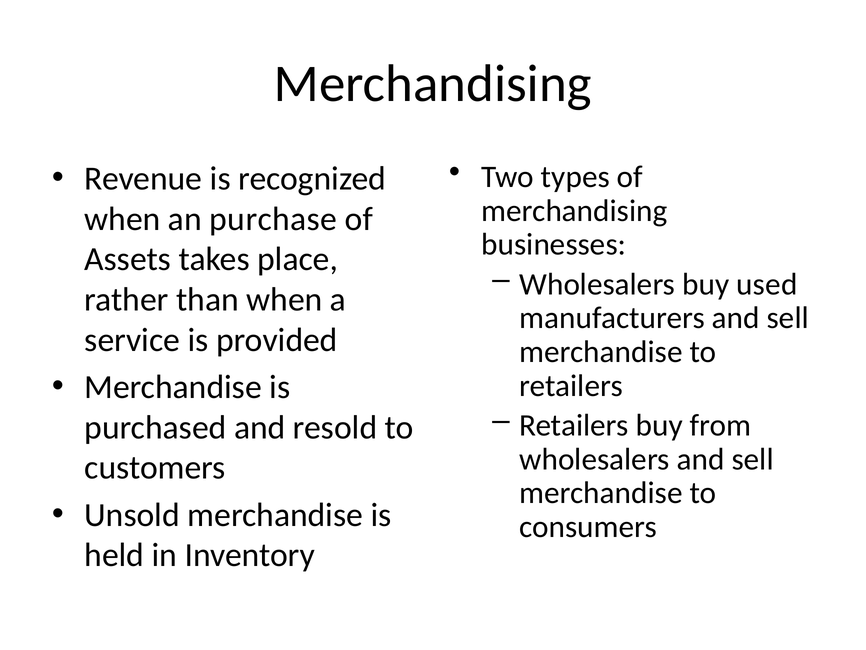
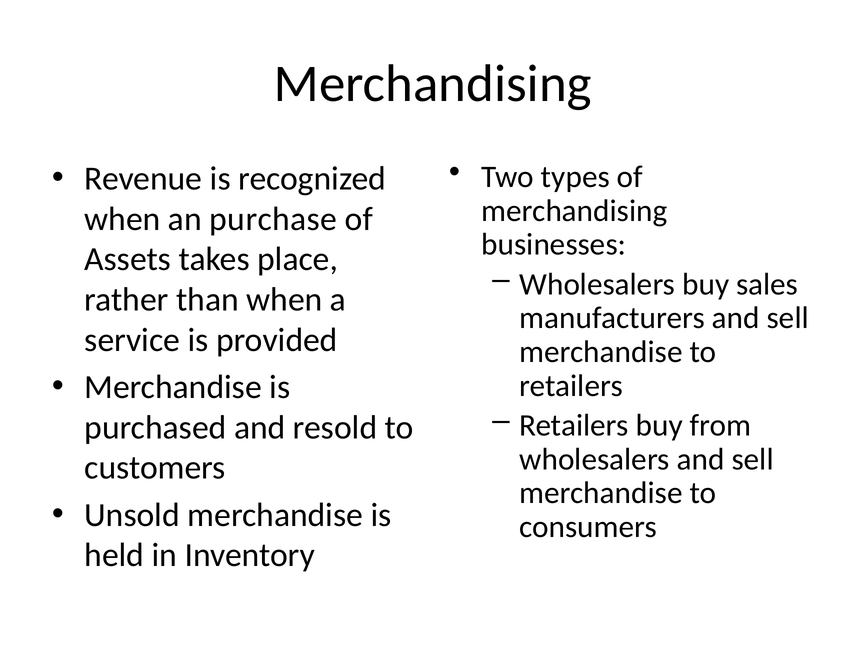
used: used -> sales
